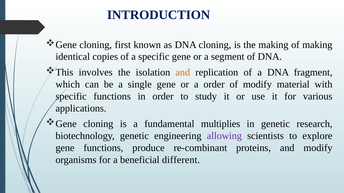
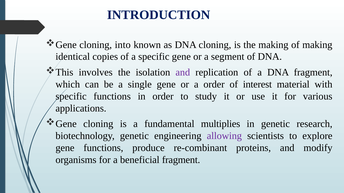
first: first -> into
and at (183, 72) colour: orange -> purple
of modify: modify -> interest
beneficial different: different -> fragment
